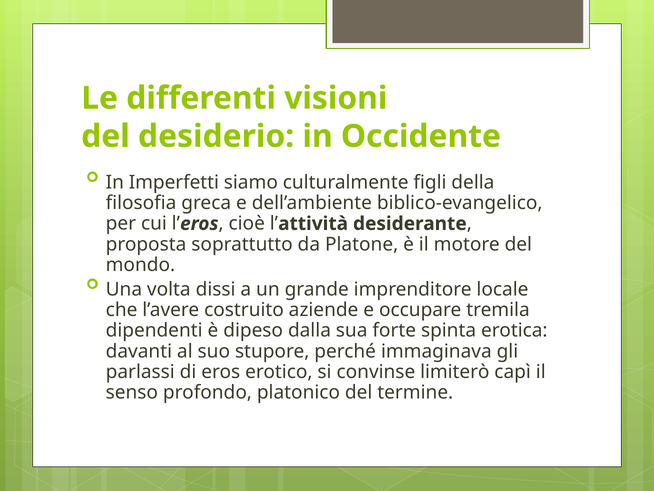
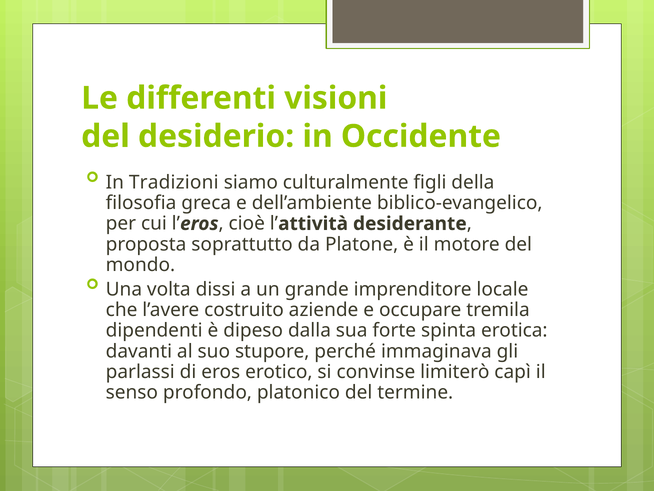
Imperfetti: Imperfetti -> Tradizioni
